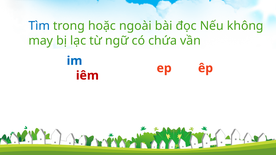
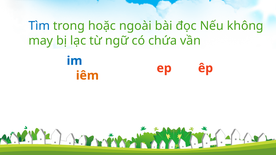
iêm colour: red -> orange
